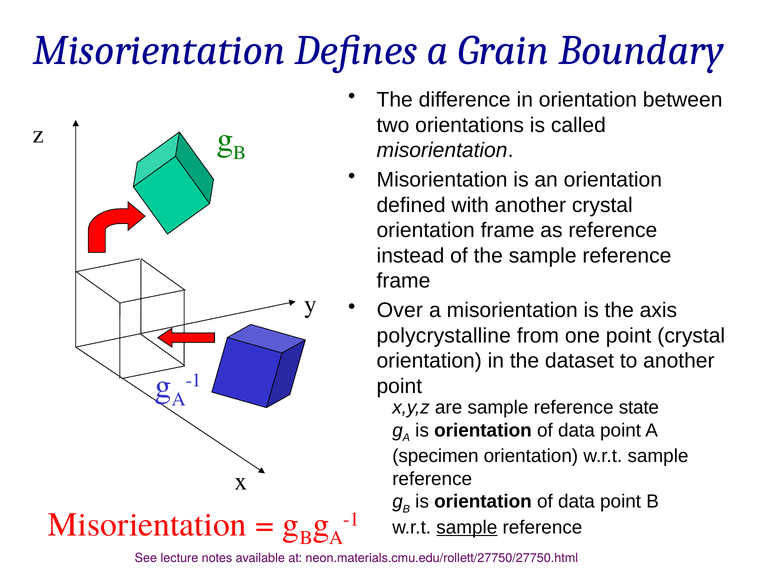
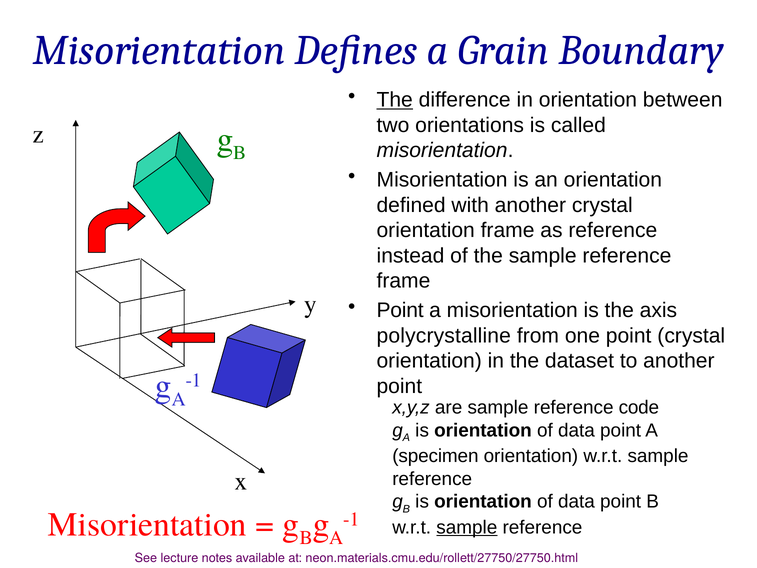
The at (395, 100) underline: none -> present
Over at (400, 310): Over -> Point
state: state -> code
